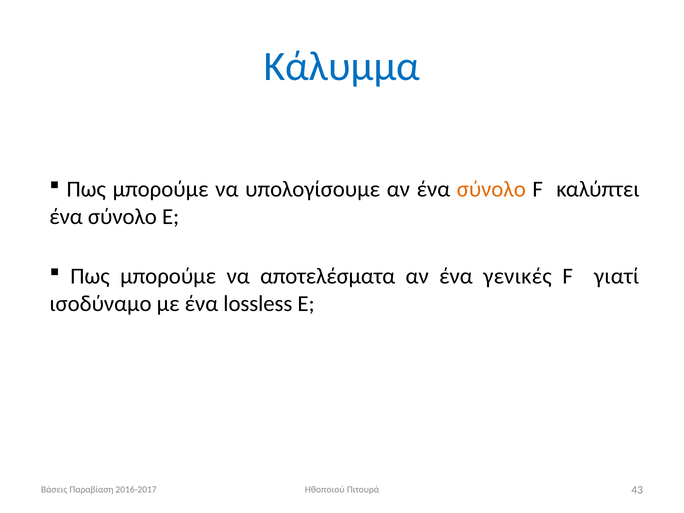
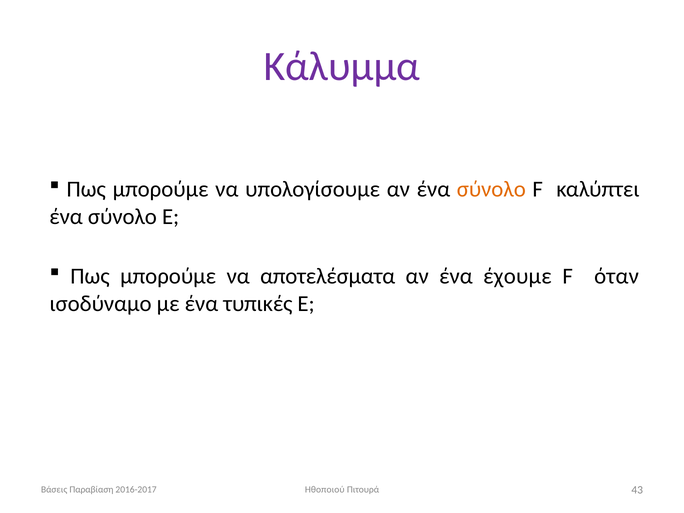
Κάλυμμα colour: blue -> purple
γενικές: γενικές -> έχουμε
γιατί: γιατί -> όταν
lossless: lossless -> τυπικές
